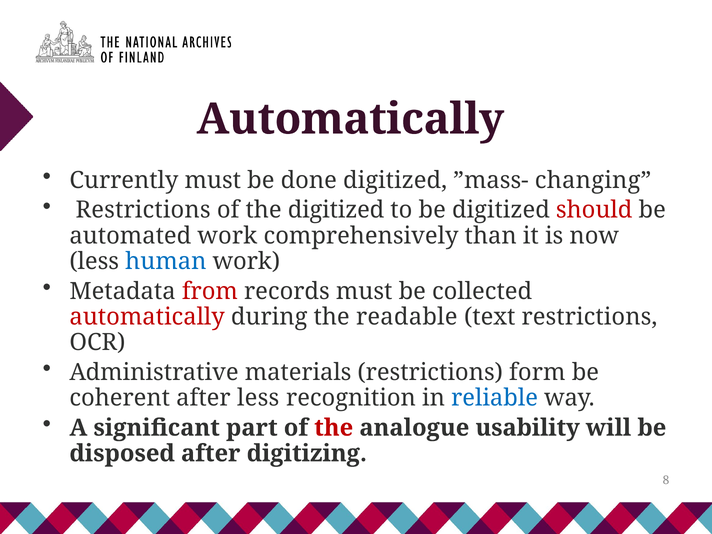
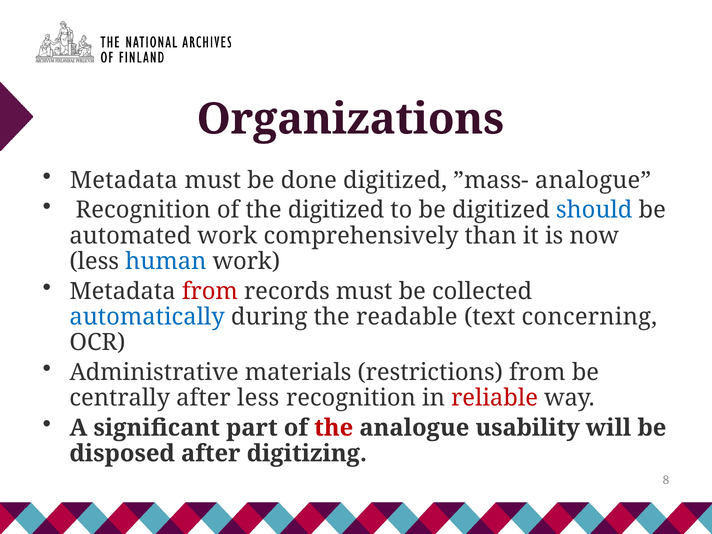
Automatically at (350, 119): Automatically -> Organizations
Currently at (124, 180): Currently -> Metadata
”mass- changing: changing -> analogue
Restrictions at (143, 210): Restrictions -> Recognition
should colour: red -> blue
automatically at (147, 317) colour: red -> blue
text restrictions: restrictions -> concerning
restrictions form: form -> from
coherent: coherent -> centrally
reliable colour: blue -> red
